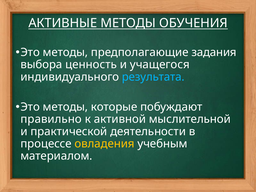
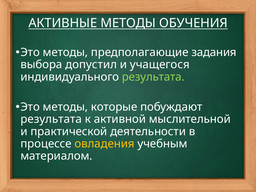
ценность: ценность -> допустил
результата at (153, 77) colour: light blue -> light green
правильно at (51, 119): правильно -> результата
